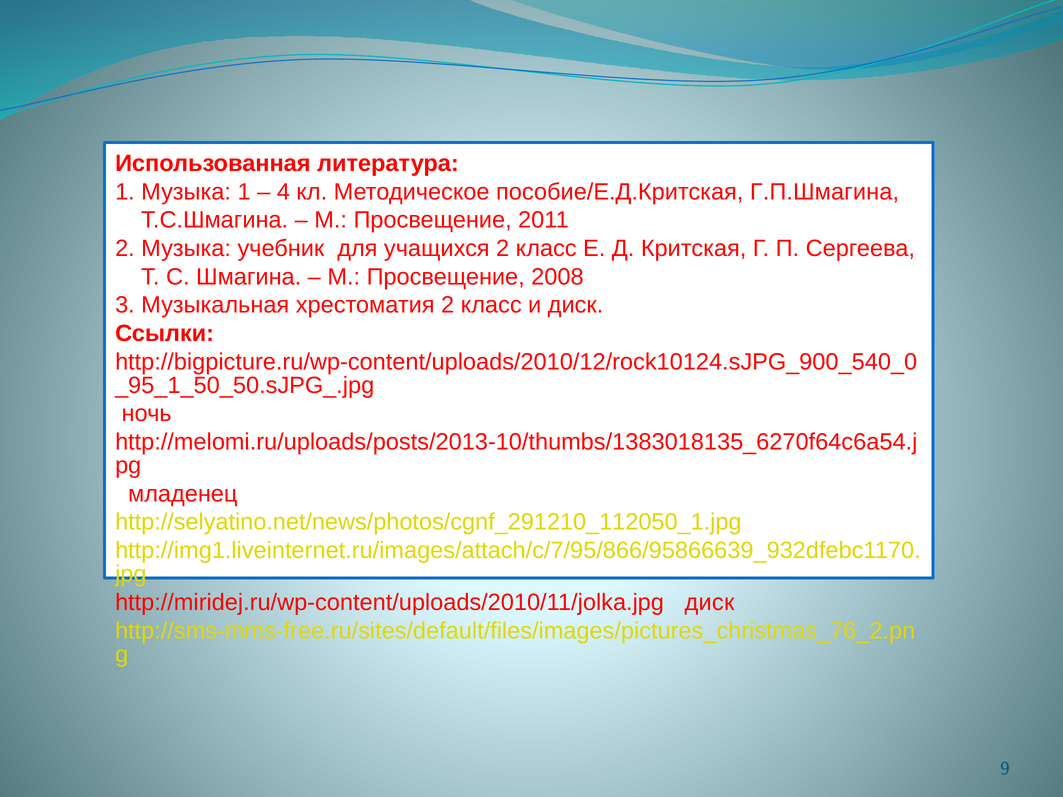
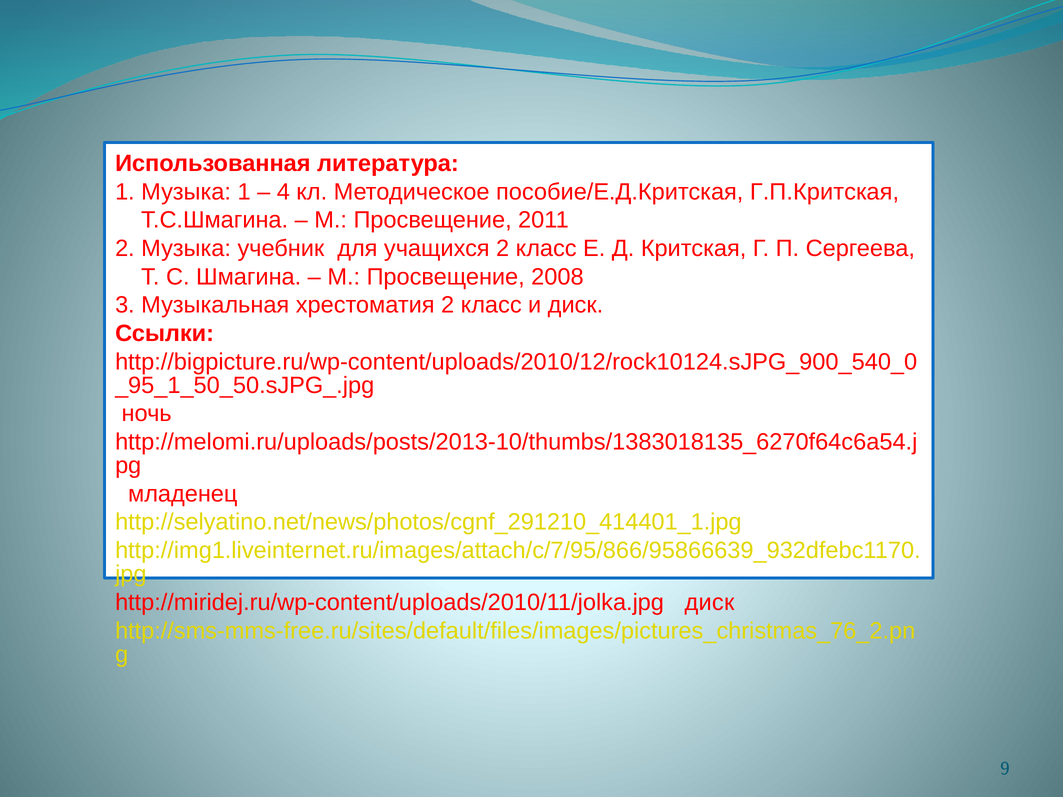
Г.П.Шмагина: Г.П.Шмагина -> Г.П.Критская
http://selyatino.net/news/photos/cgnf_291210_112050_1.jpg: http://selyatino.net/news/photos/cgnf_291210_112050_1.jpg -> http://selyatino.net/news/photos/cgnf_291210_414401_1.jpg
